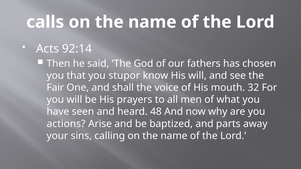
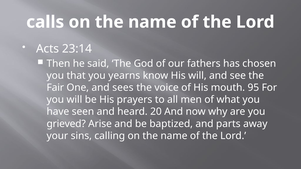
92:14: 92:14 -> 23:14
stupor: stupor -> yearns
shall: shall -> sees
32: 32 -> 95
48: 48 -> 20
actions: actions -> grieved
